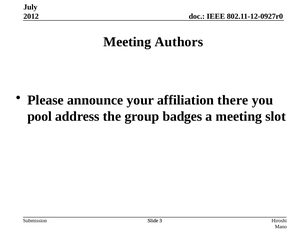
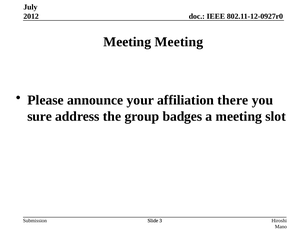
Meeting Authors: Authors -> Meeting
pool: pool -> sure
